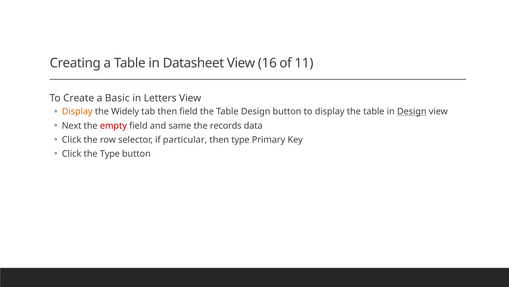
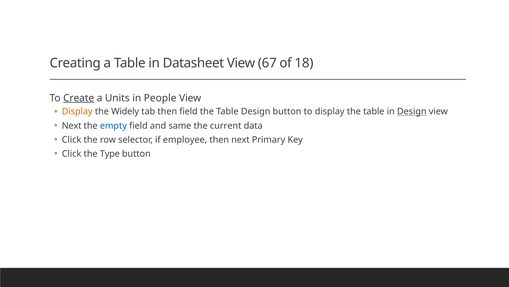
16: 16 -> 67
11: 11 -> 18
Create underline: none -> present
Basic: Basic -> Units
Letters: Letters -> People
empty colour: red -> blue
records: records -> current
particular: particular -> employee
then type: type -> next
